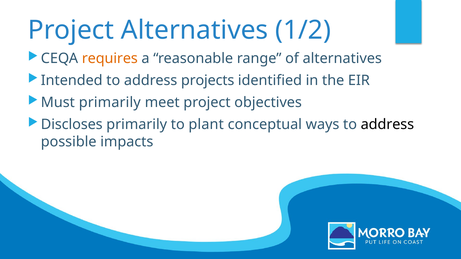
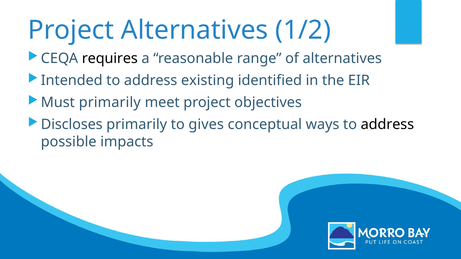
requires colour: orange -> black
projects: projects -> existing
plant: plant -> gives
